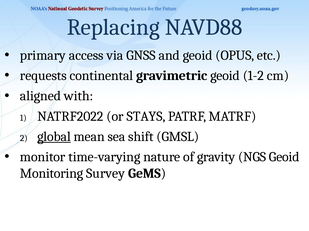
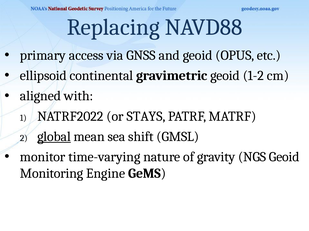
requests: requests -> ellipsoid
Survey: Survey -> Engine
